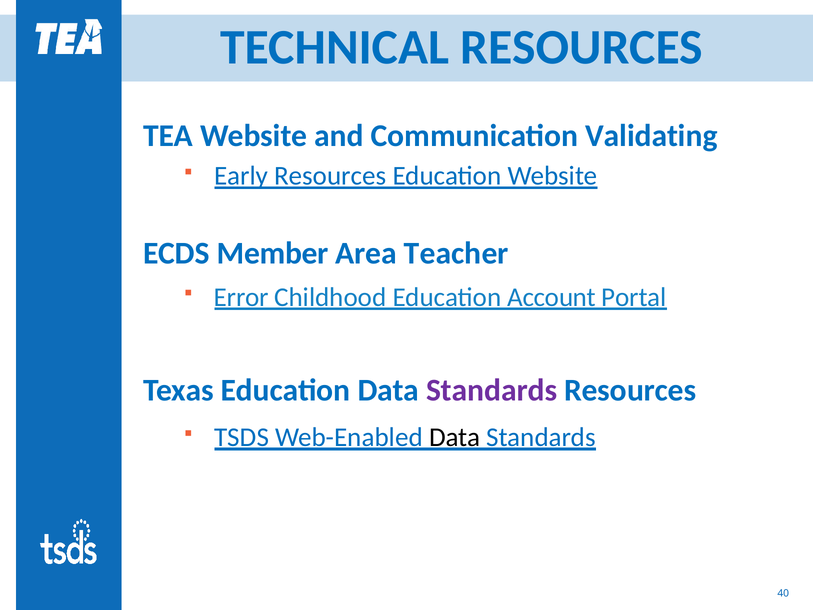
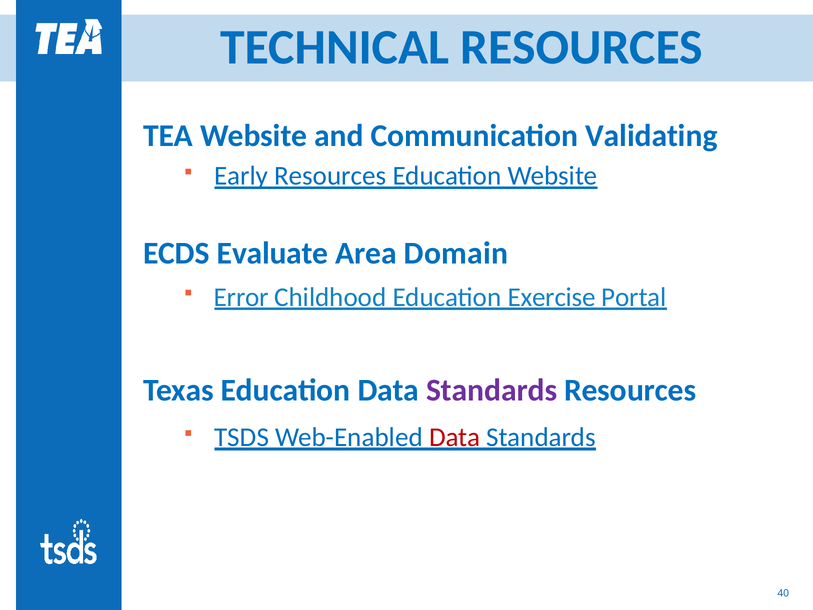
Member: Member -> Evaluate
Teacher: Teacher -> Domain
Account: Account -> Exercise
Data at (455, 437) colour: black -> red
